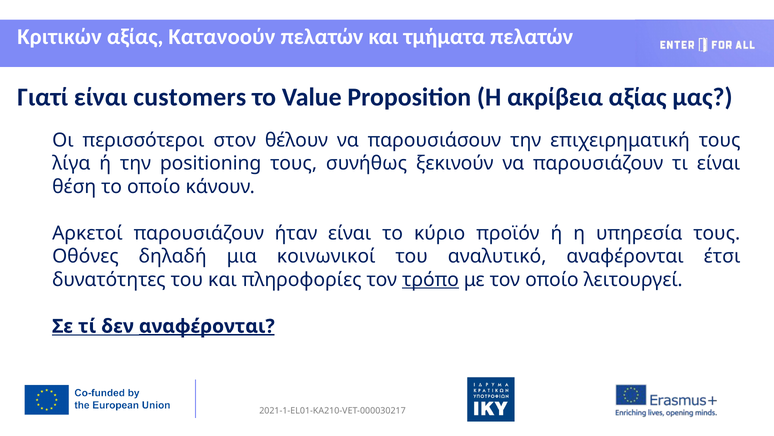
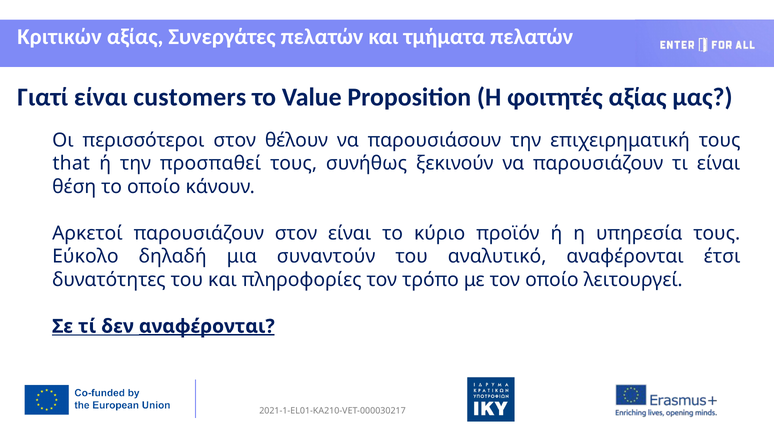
Κατανοούν: Κατανοούν -> Συνεργάτες
ακρίβεια: ακρίβεια -> φοιτητές
λίγα: λίγα -> that
positioning: positioning -> προσπαθεί
παρουσιάζουν ήταν: ήταν -> στον
Οθόνες: Οθόνες -> Εύκολο
κοινωνικοί: κοινωνικοί -> συναντούν
τρόπο underline: present -> none
